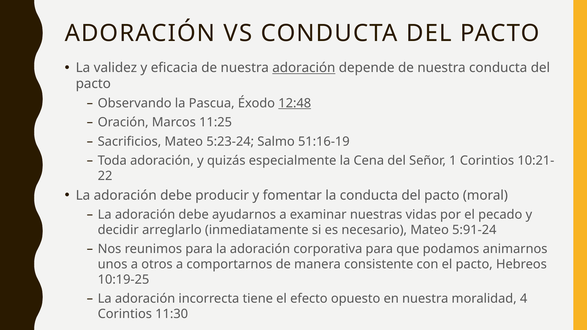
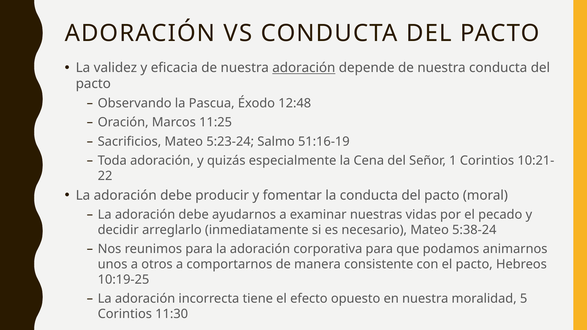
12:48 underline: present -> none
5:91-24: 5:91-24 -> 5:38-24
4: 4 -> 5
